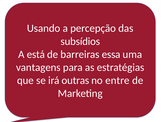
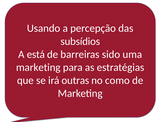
essa: essa -> sido
vantagens at (38, 67): vantagens -> marketing
entre: entre -> como
